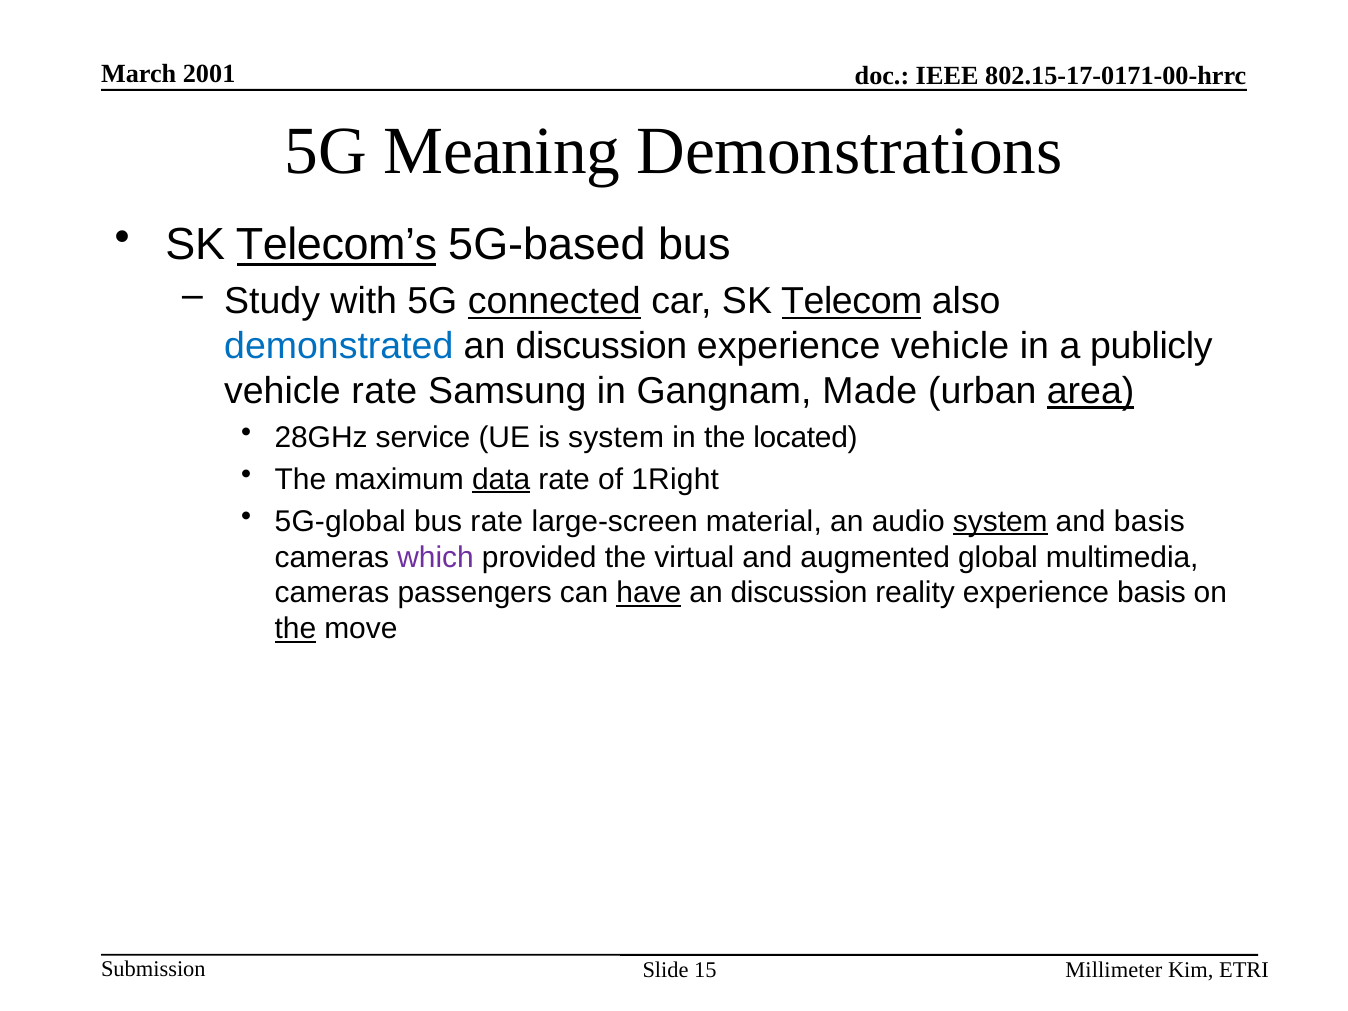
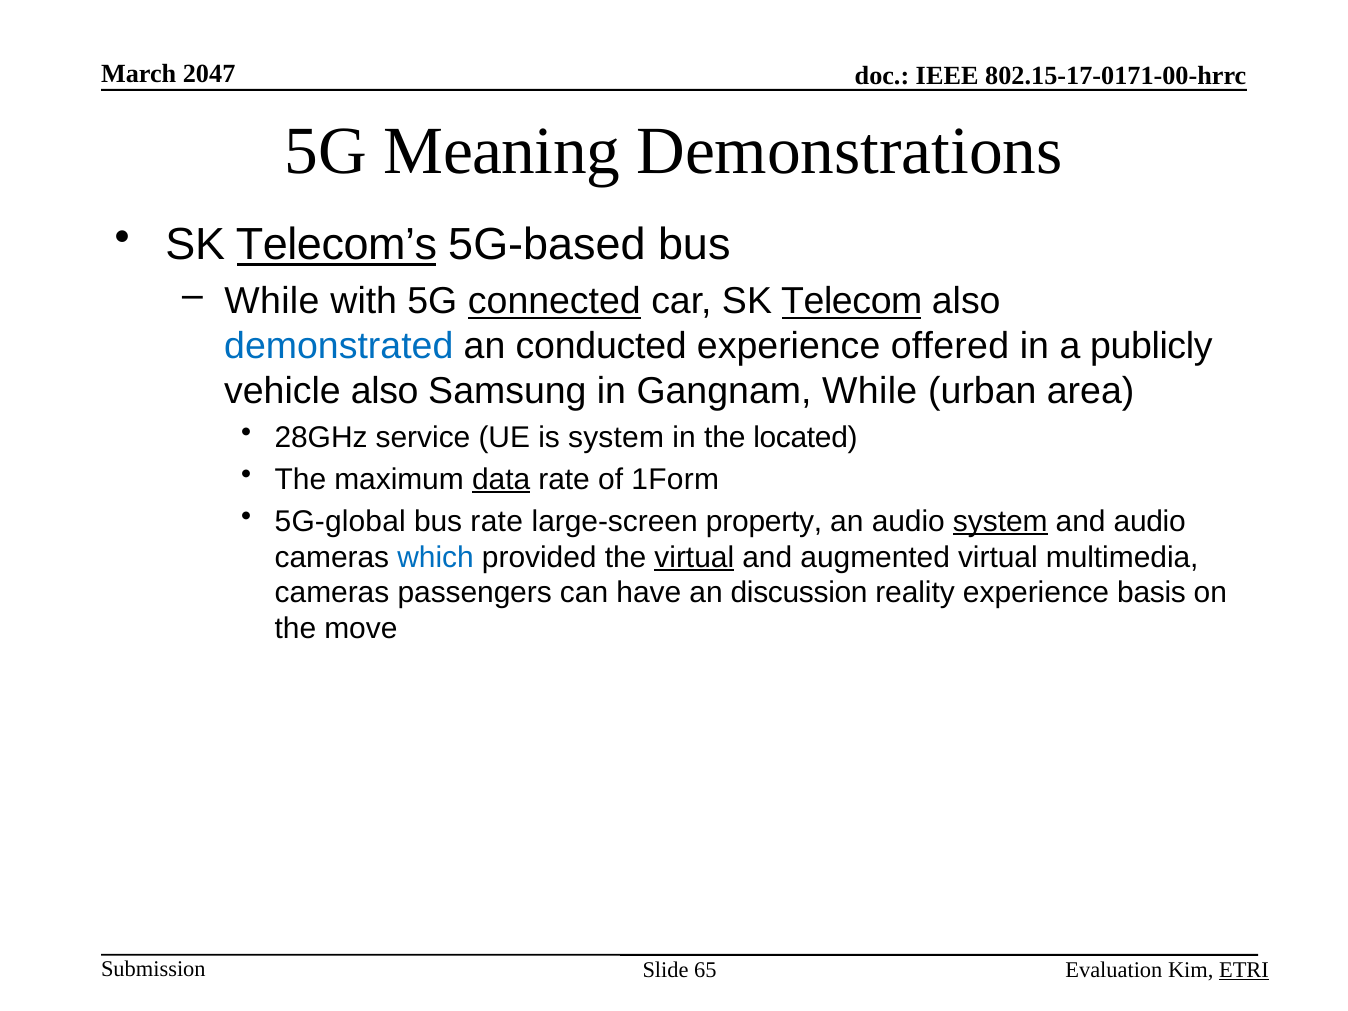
2001: 2001 -> 2047
Study at (272, 302): Study -> While
discussion at (601, 347): discussion -> conducted
experience vehicle: vehicle -> offered
vehicle rate: rate -> also
Gangnam Made: Made -> While
area underline: present -> none
1Right: 1Right -> 1Form
material: material -> property
and basis: basis -> audio
which colour: purple -> blue
virtual at (694, 557) underline: none -> present
augmented global: global -> virtual
have underline: present -> none
the at (295, 629) underline: present -> none
Millimeter: Millimeter -> Evaluation
ETRI underline: none -> present
15: 15 -> 65
